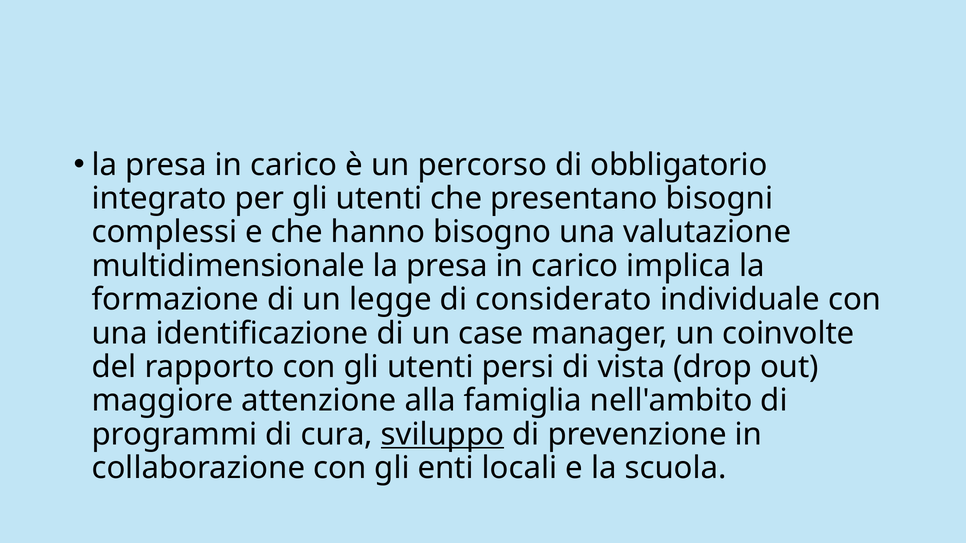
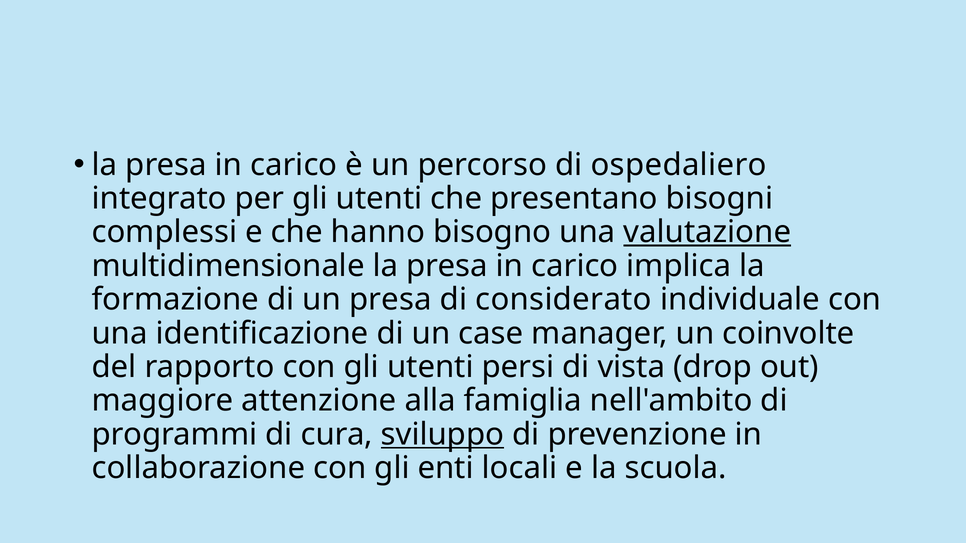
obbligatorio: obbligatorio -> ospedaliero
valutazione underline: none -> present
un legge: legge -> presa
